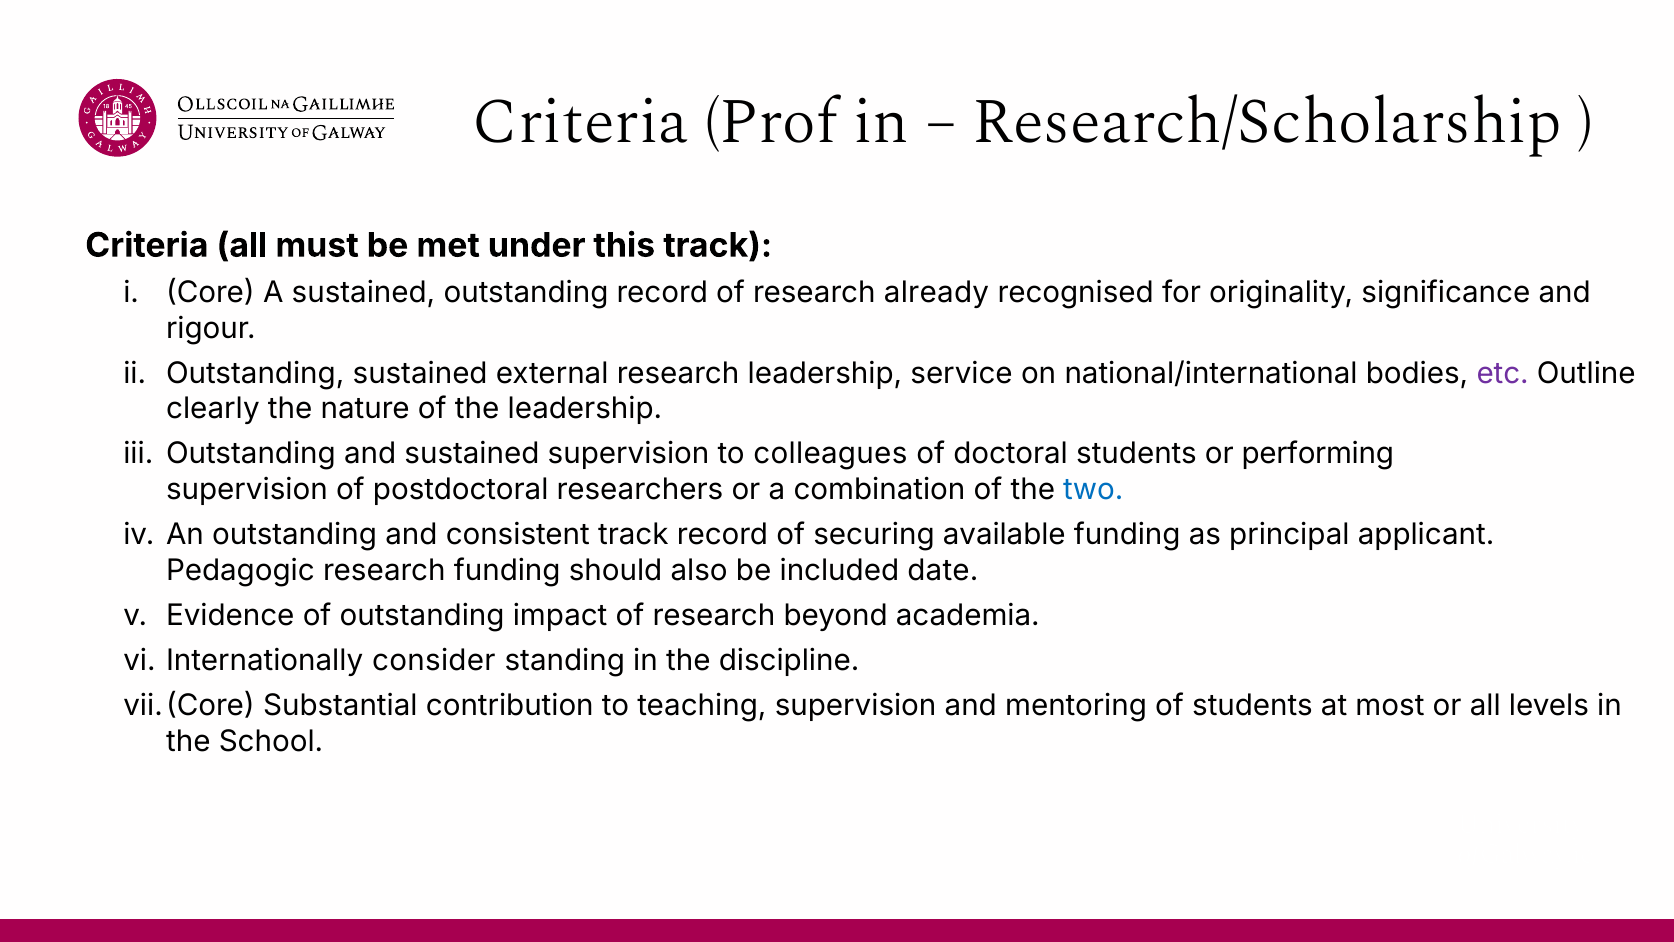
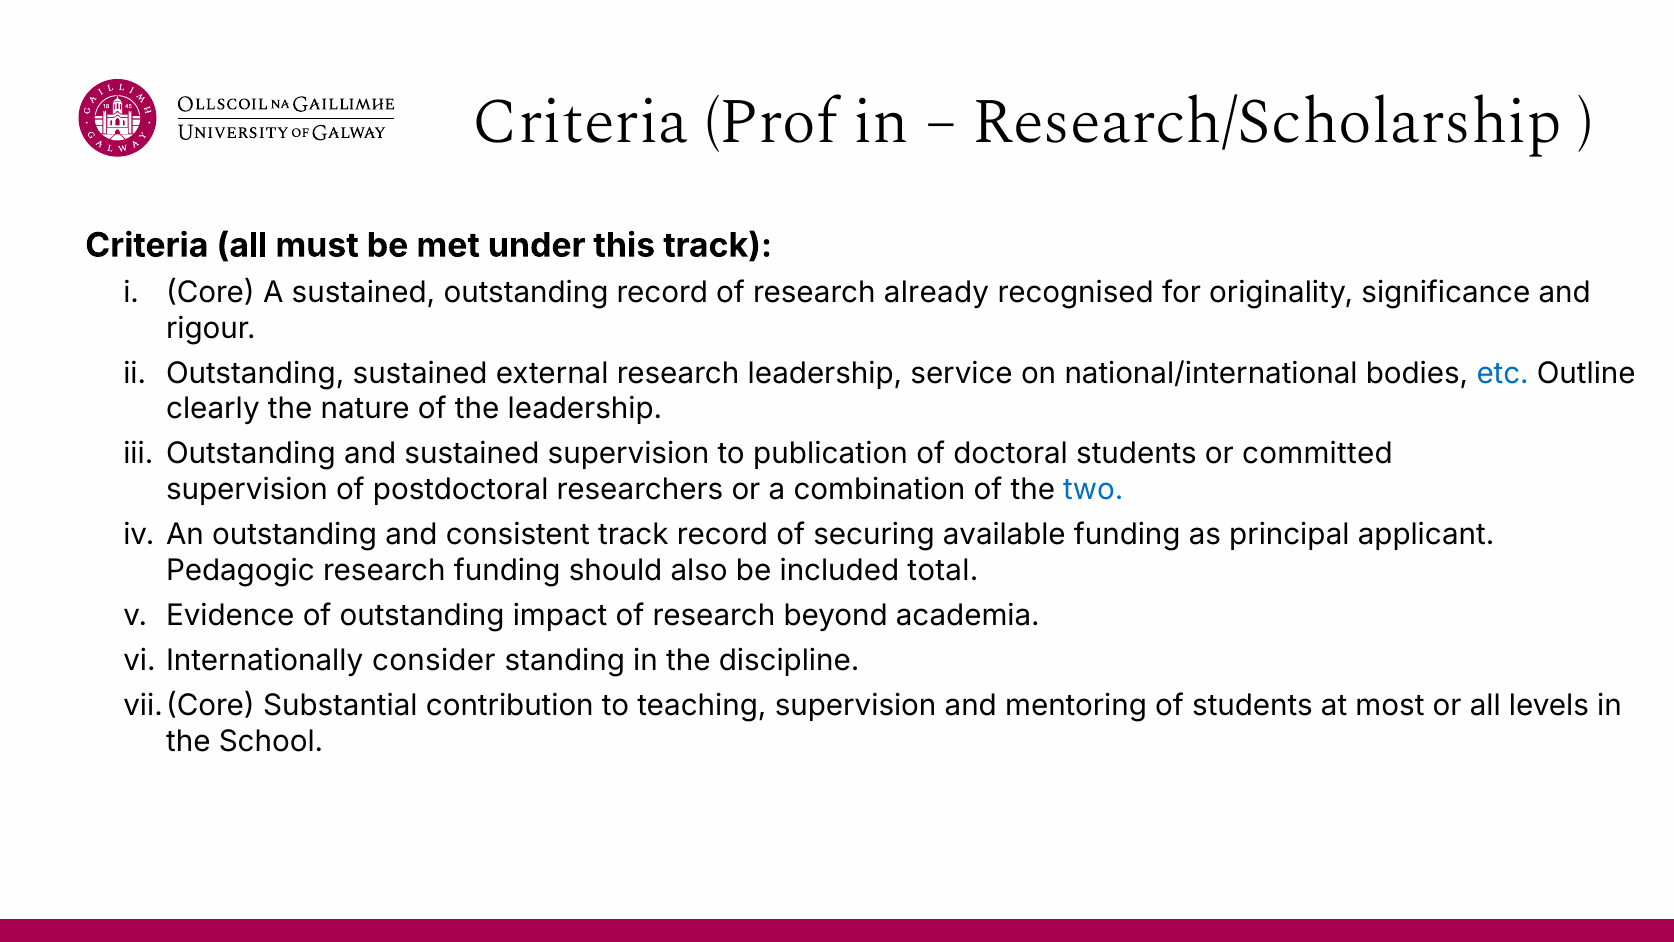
etc colour: purple -> blue
colleagues: colleagues -> publication
performing: performing -> committed
date: date -> total
